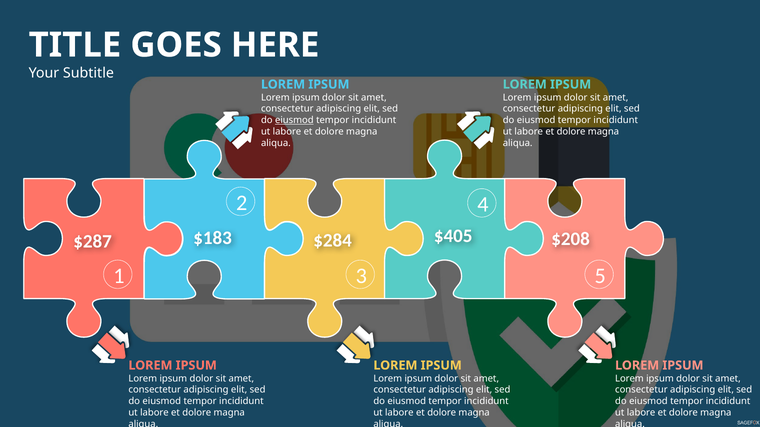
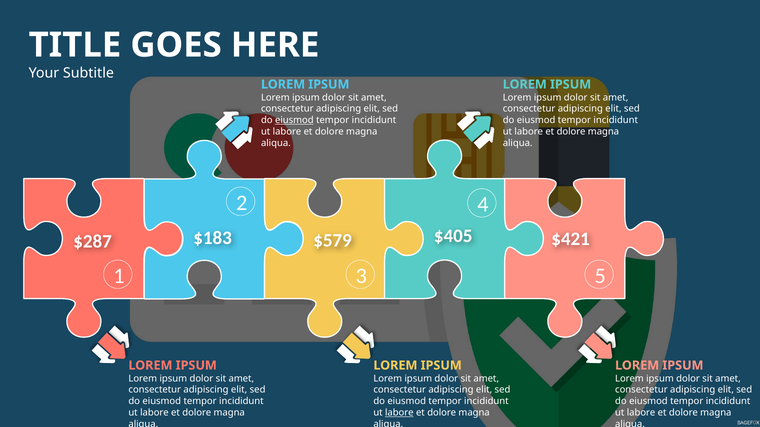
$208: $208 -> $421
$284: $284 -> $579
labore at (399, 413) underline: none -> present
